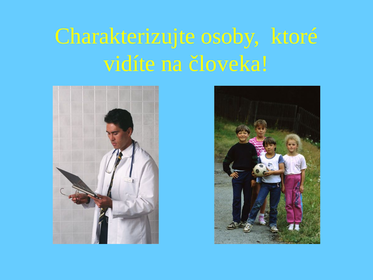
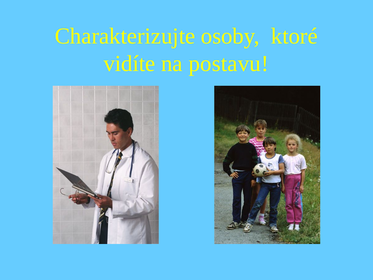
človeka: človeka -> postavu
